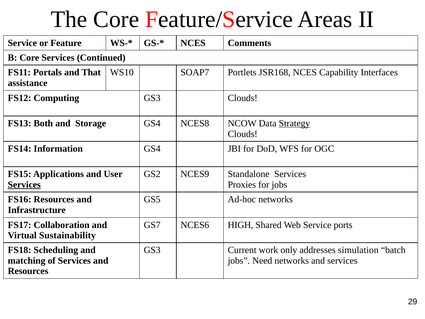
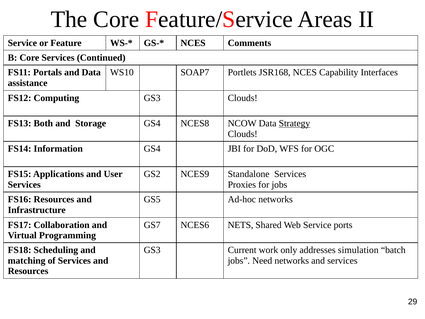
and That: That -> Data
Services at (24, 185) underline: present -> none
HIGH: HIGH -> NETS
Sustainability: Sustainability -> Programming
